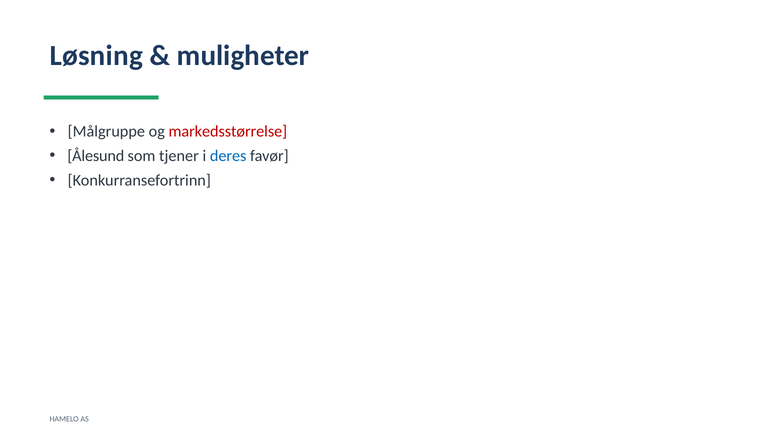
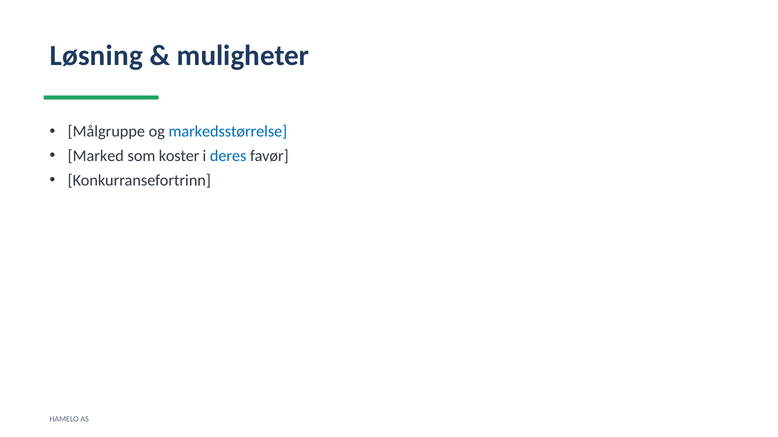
markedsstørrelse colour: red -> blue
Ålesund: Ålesund -> Marked
tjener: tjener -> koster
